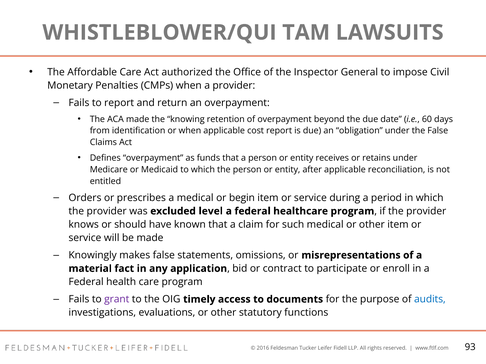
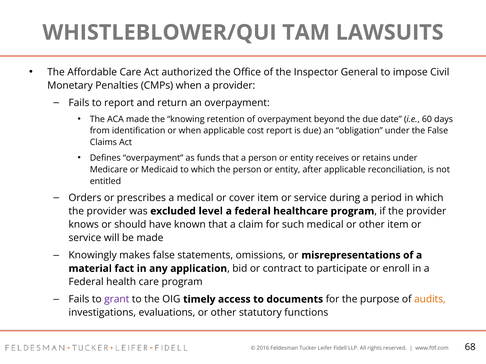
begin: begin -> cover
audits colour: blue -> orange
93: 93 -> 68
